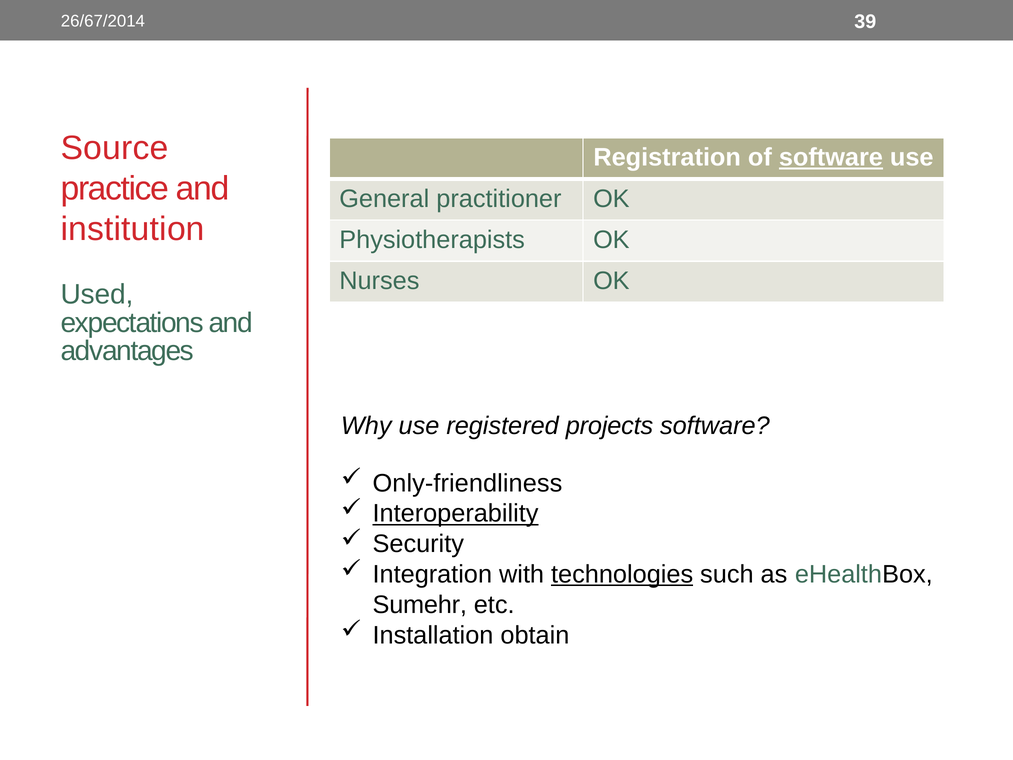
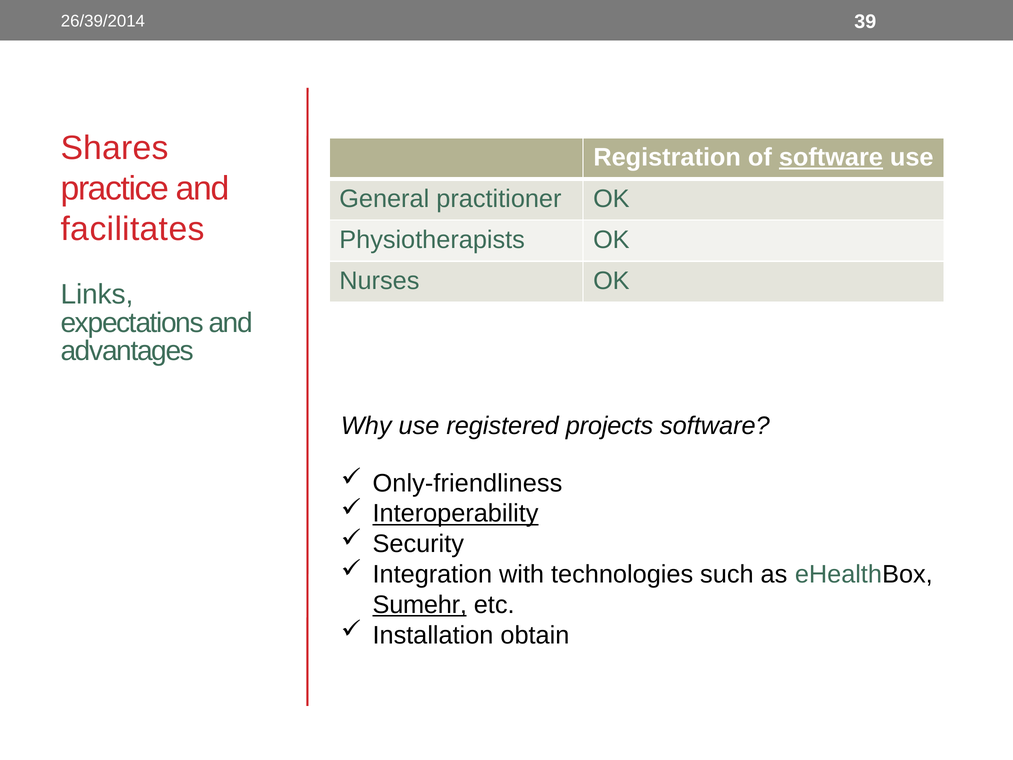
26/67/2014: 26/67/2014 -> 26/39/2014
Source: Source -> Shares
institution: institution -> facilitates
Used: Used -> Links
technologies underline: present -> none
Sumehr underline: none -> present
